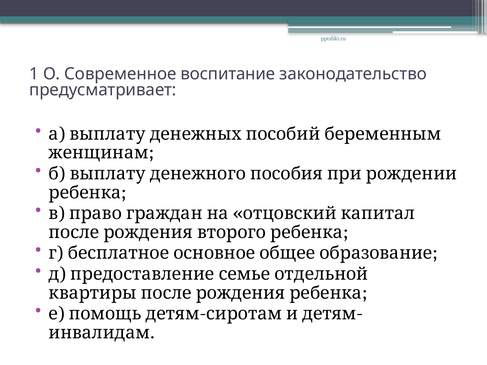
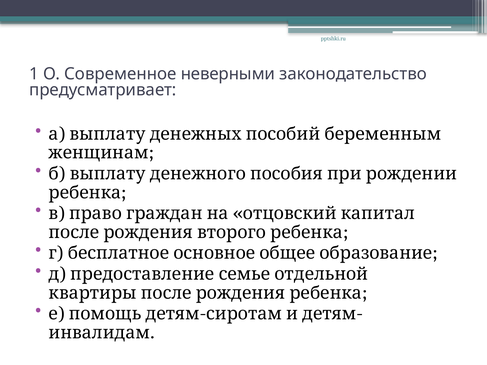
воспитание: воспитание -> неверными
